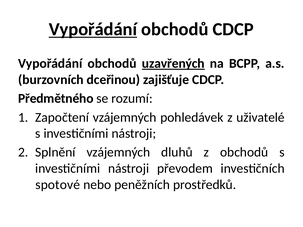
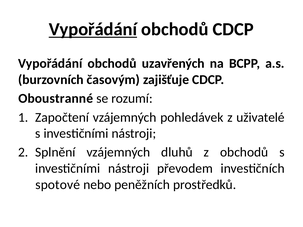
uzavřených underline: present -> none
dceřinou: dceřinou -> časovým
Předmětného: Předmětného -> Oboustranné
